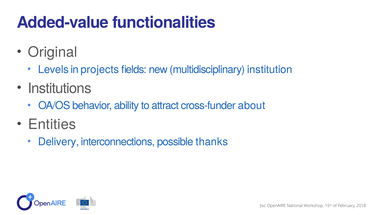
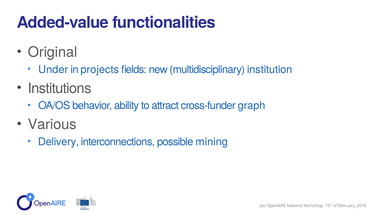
Levels: Levels -> Under
about: about -> graph
Entities: Entities -> Various
thanks: thanks -> mining
